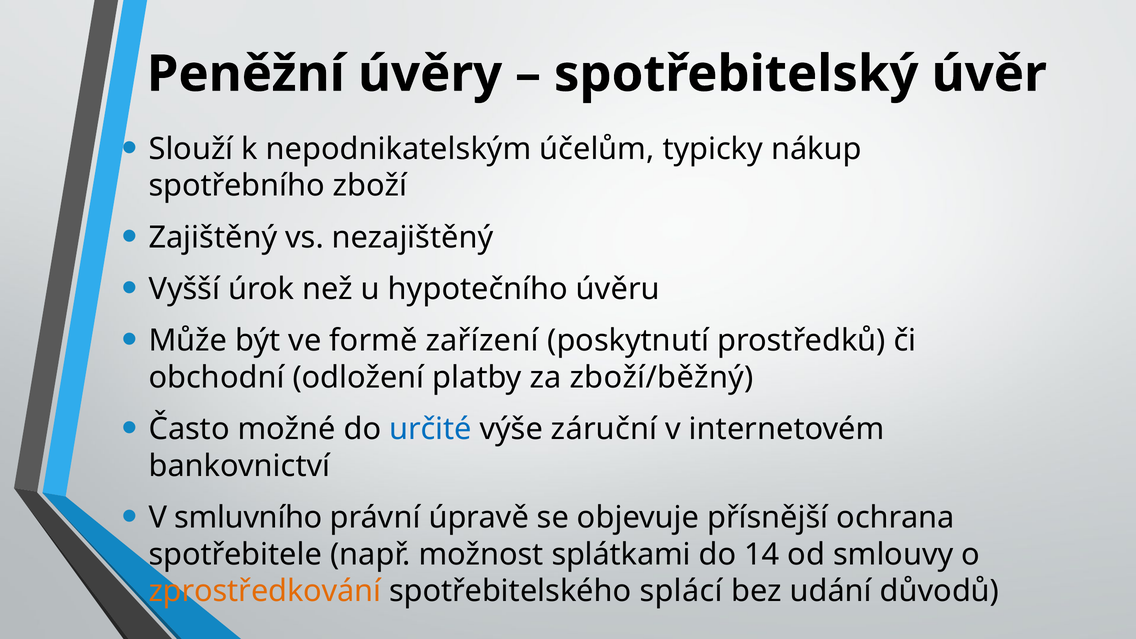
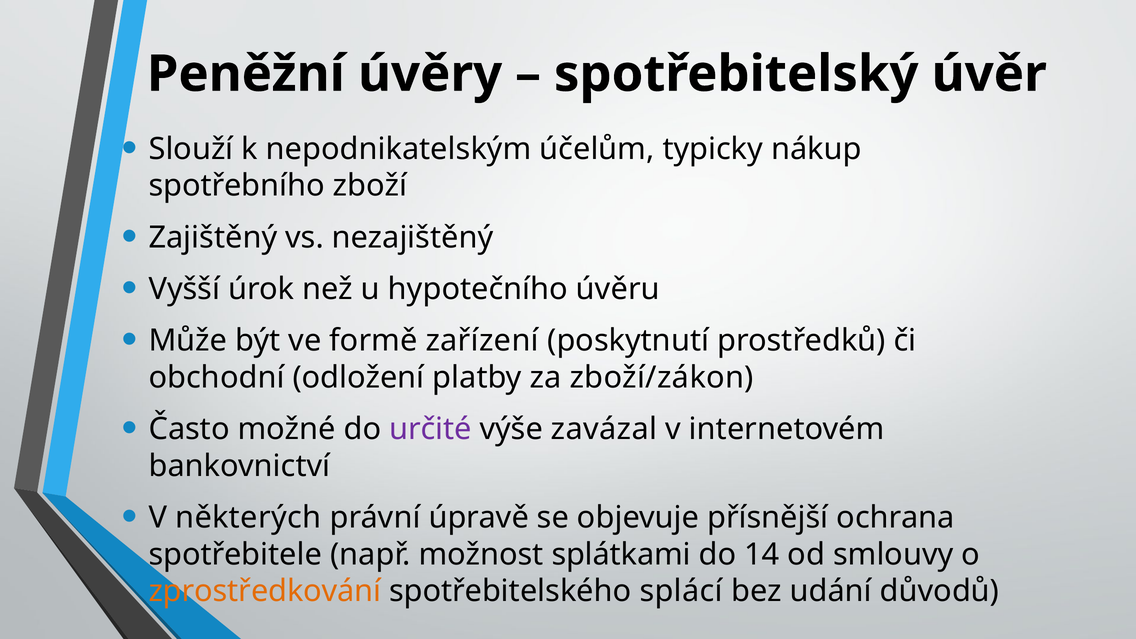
zboží/běžný: zboží/běžný -> zboží/zákon
určité colour: blue -> purple
záruční: záruční -> zavázal
smluvního: smluvního -> některých
